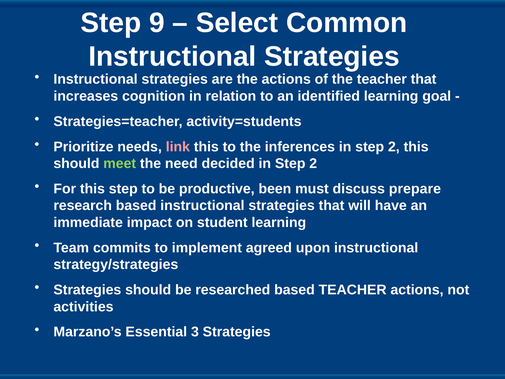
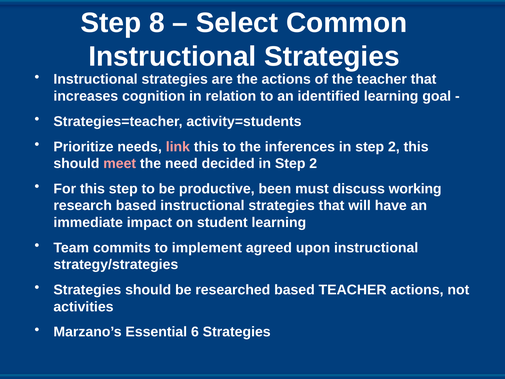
9: 9 -> 8
meet colour: light green -> pink
prepare: prepare -> working
3: 3 -> 6
